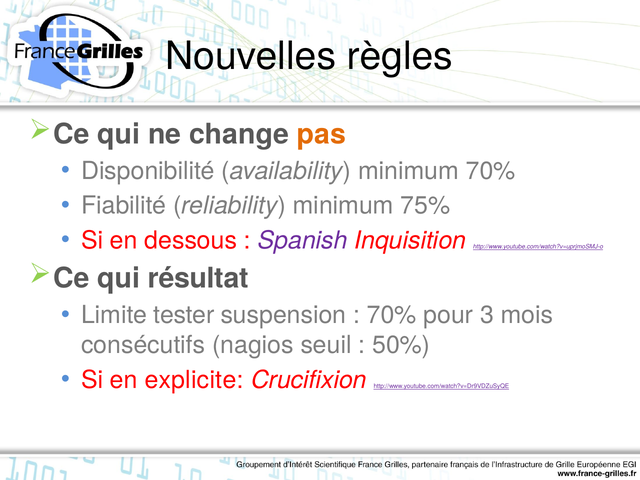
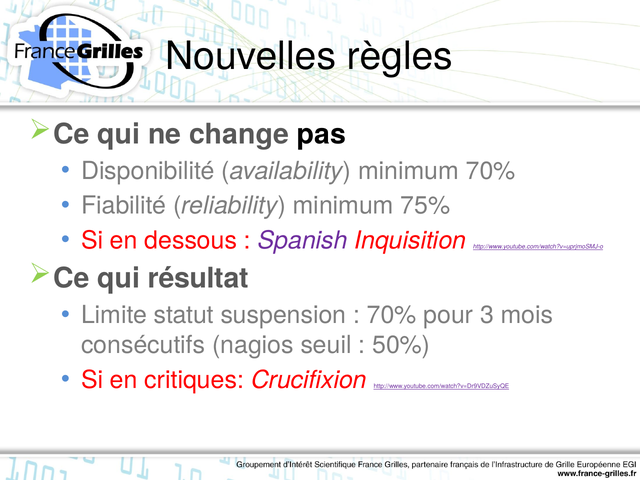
pas colour: orange -> black
tester: tester -> statut
explicite: explicite -> critiques
